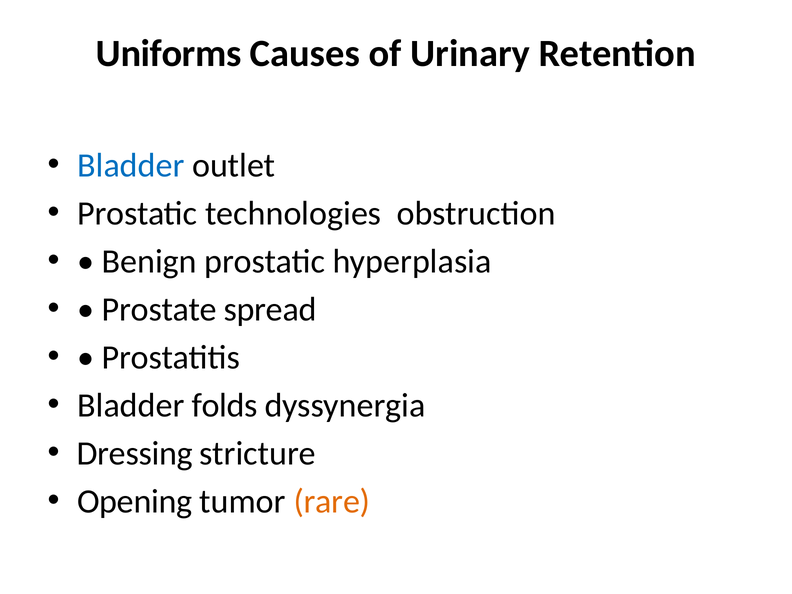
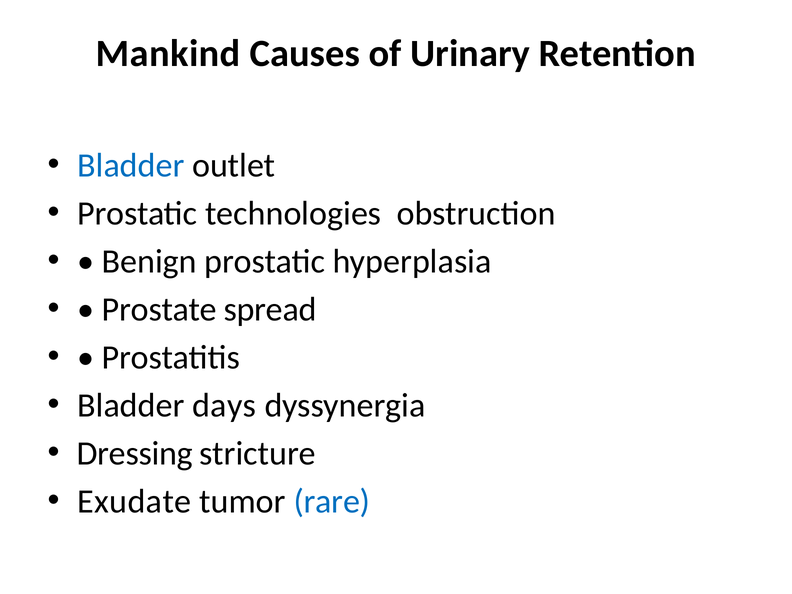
Uniforms: Uniforms -> Mankind
folds: folds -> days
Opening: Opening -> Exudate
rare colour: orange -> blue
